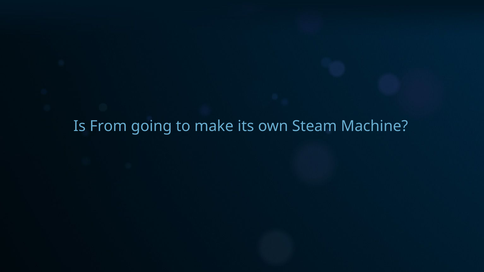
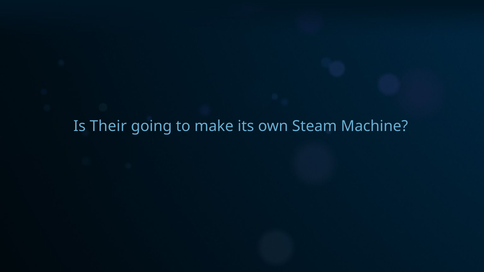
From: From -> Their
